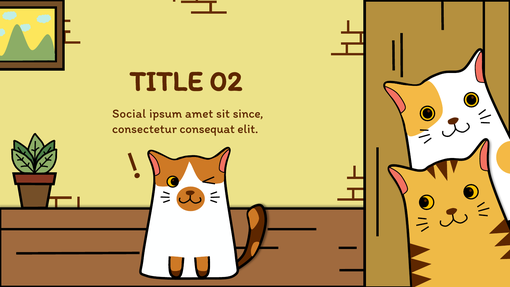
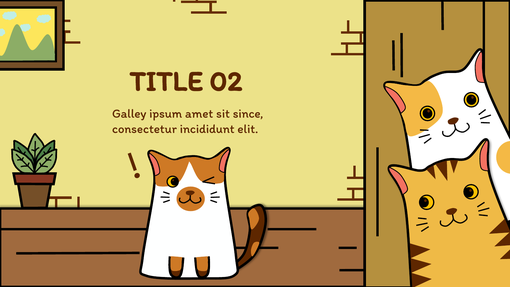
Social: Social -> Galley
consequat: consequat -> incididunt
